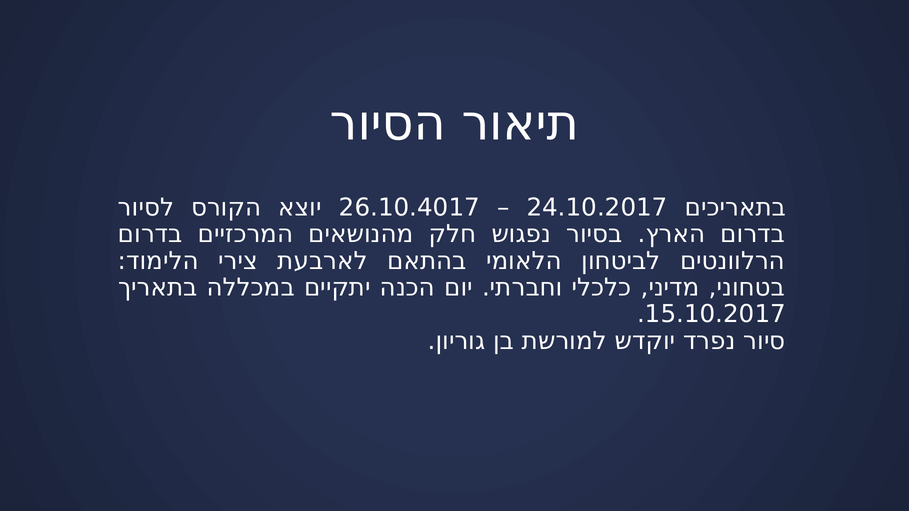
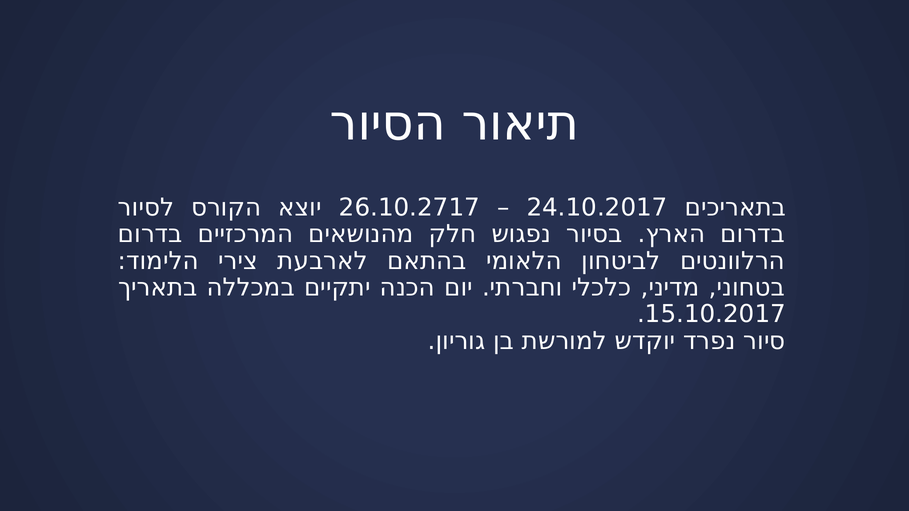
26.10.4017: 26.10.4017 -> 26.10.2717
